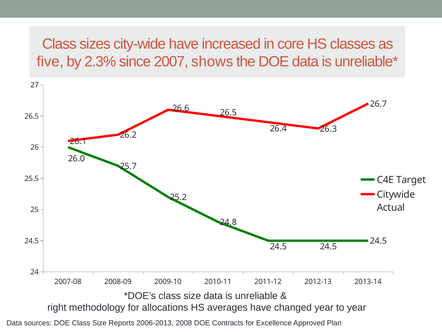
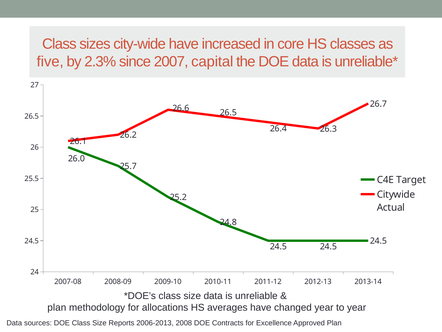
shows: shows -> capital
right at (57, 307): right -> plan
